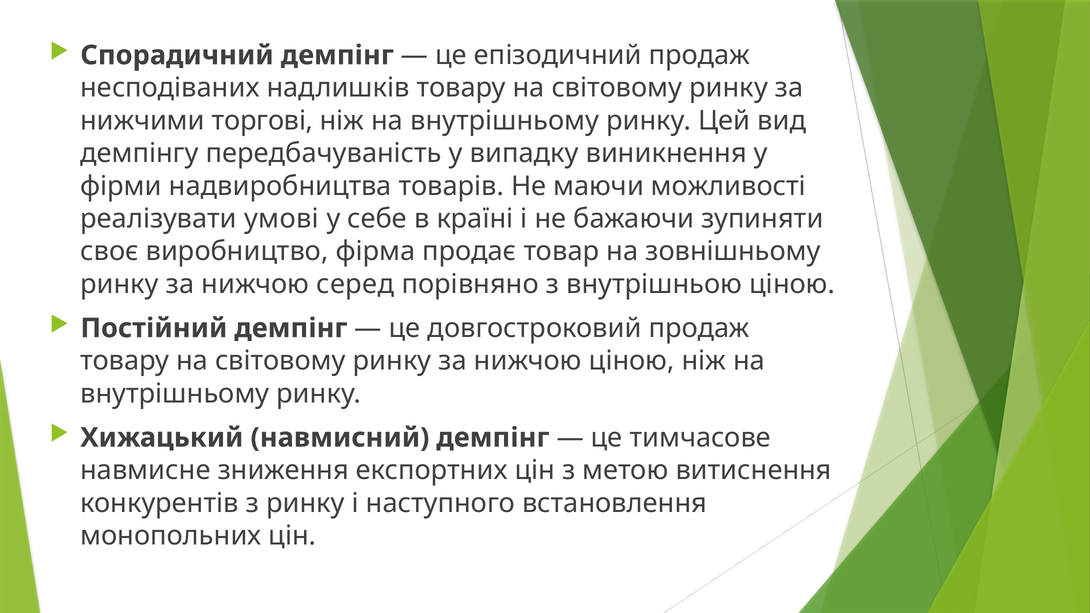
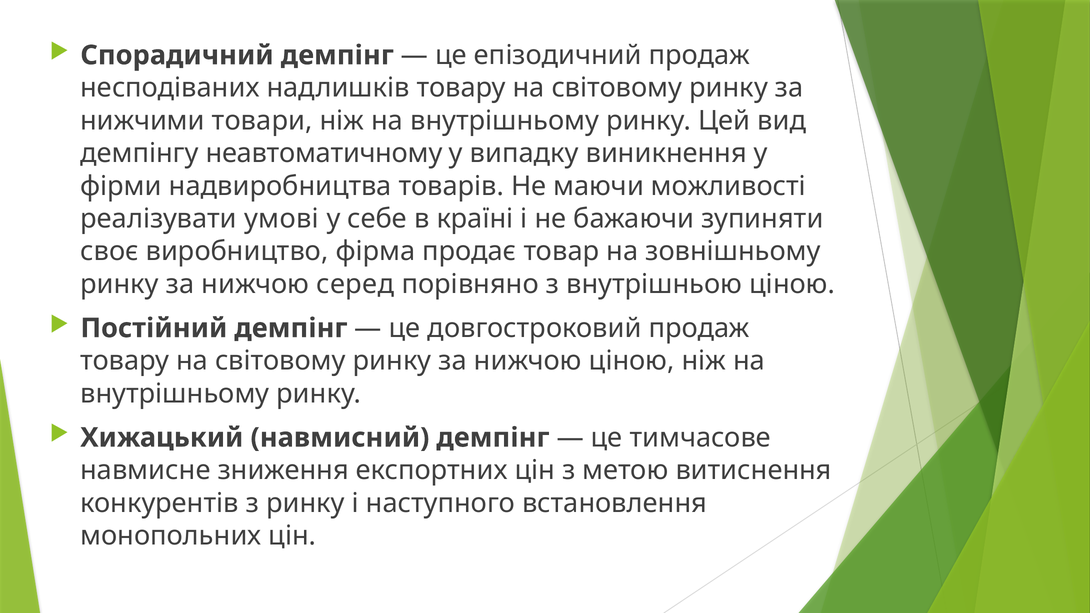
торгові: торгові -> товари
передбачуваність: передбачуваність -> неавтоматичному
